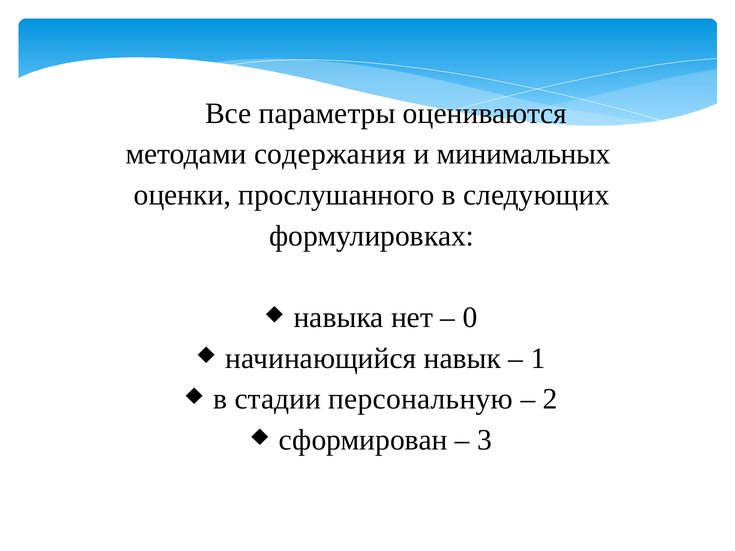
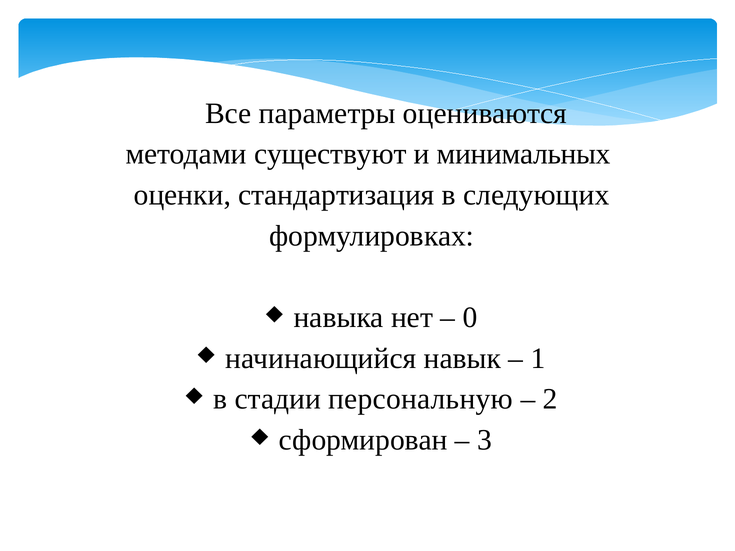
содержания: содержания -> существуют
прослушанного: прослушанного -> стандартизация
